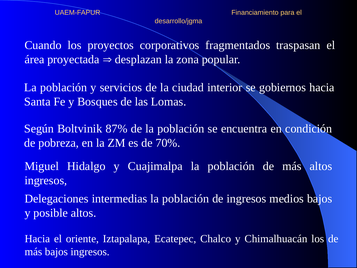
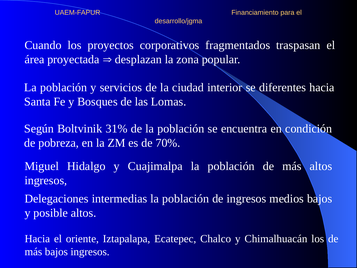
gobiernos: gobiernos -> diferentes
87%: 87% -> 31%
